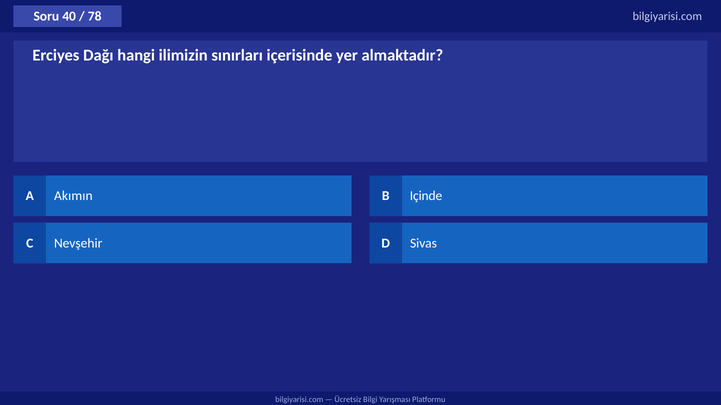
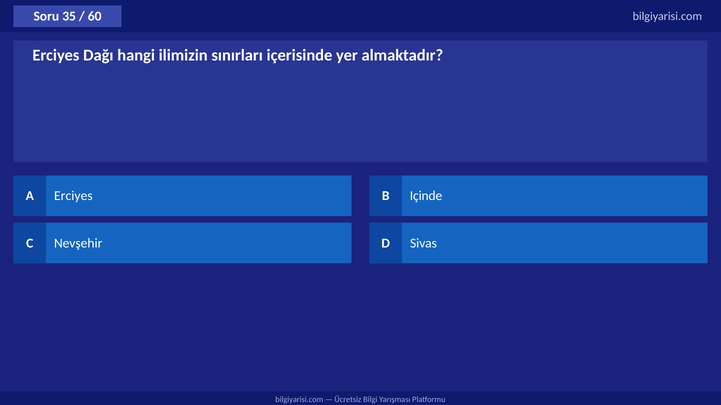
40: 40 -> 35
78: 78 -> 60
A Akımın: Akımın -> Erciyes
